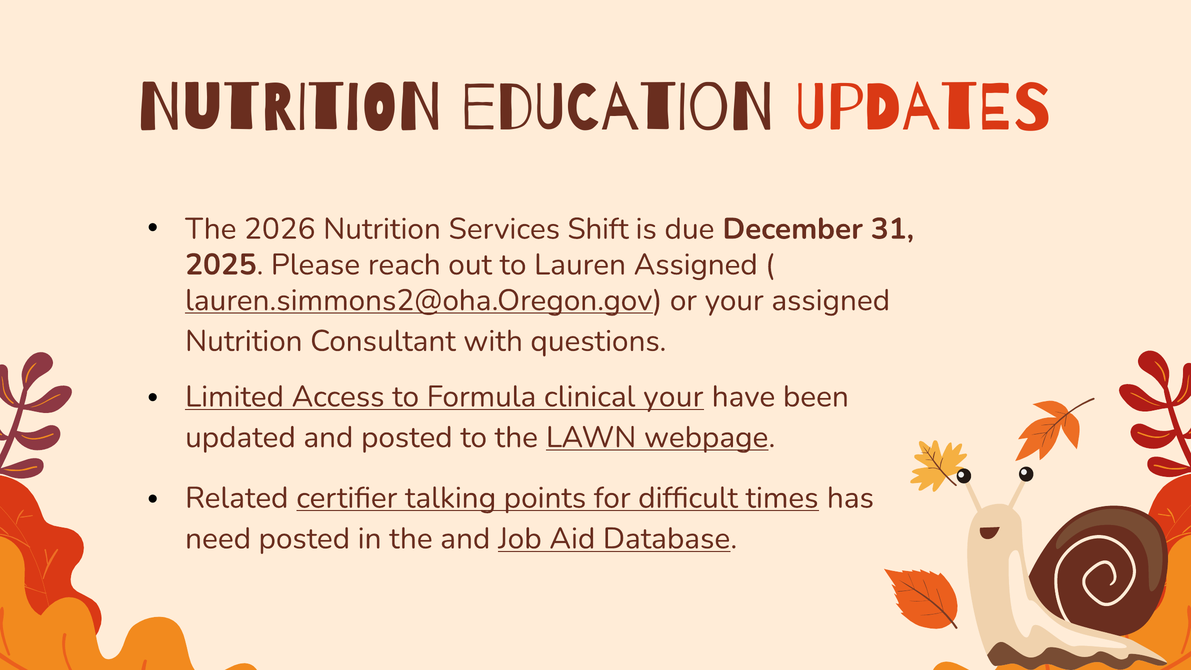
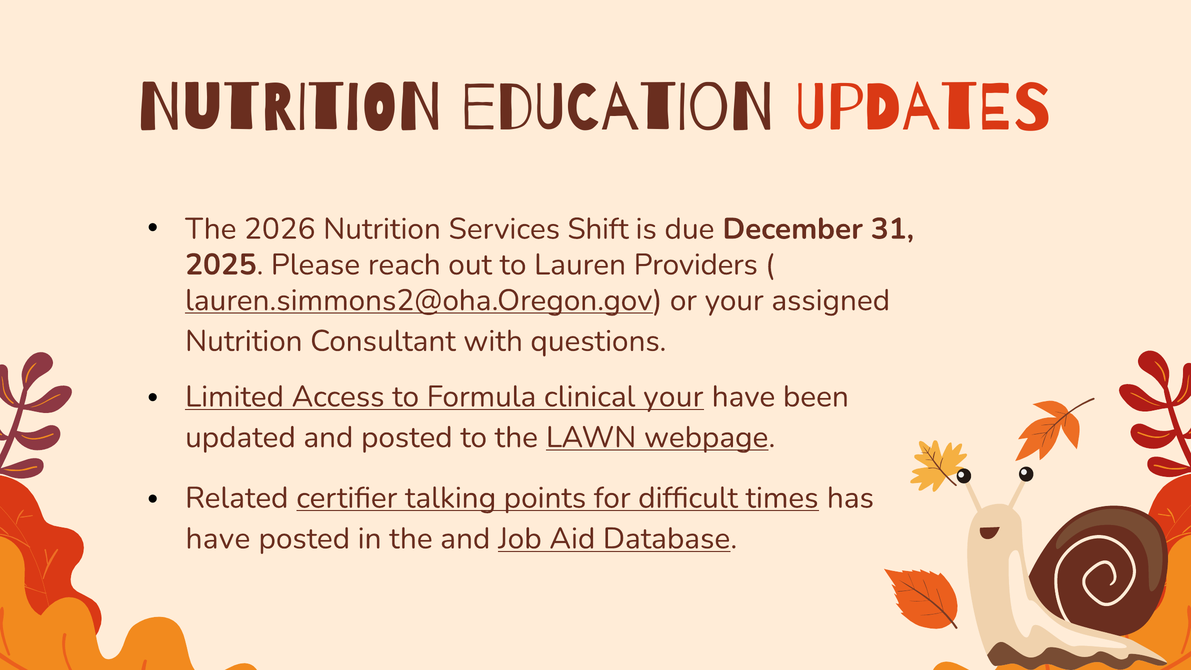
Lauren Assigned: Assigned -> Providers
need at (218, 539): need -> have
